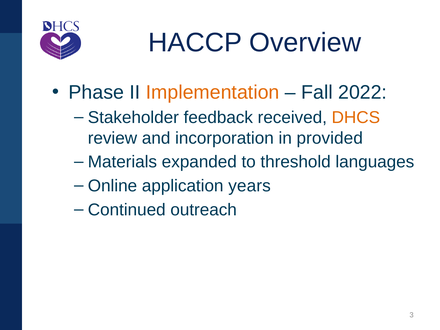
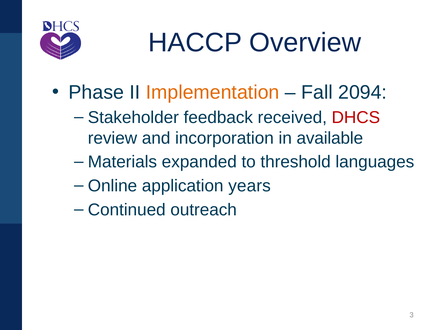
2022: 2022 -> 2094
DHCS colour: orange -> red
provided: provided -> available
